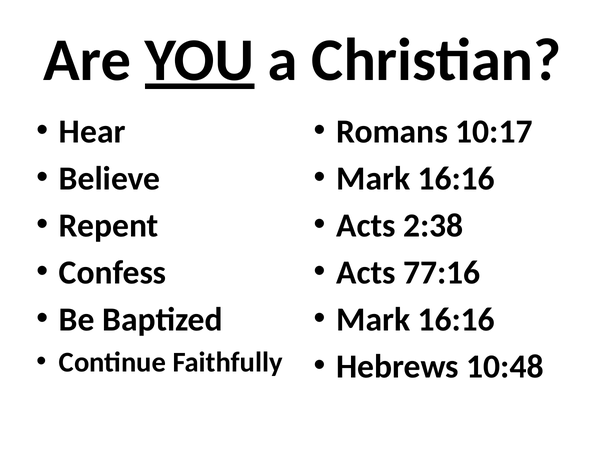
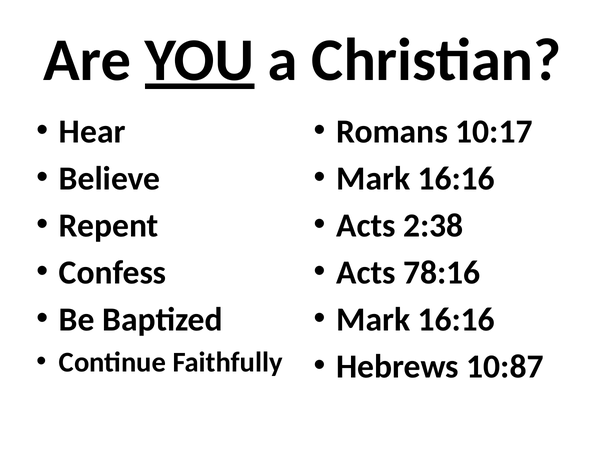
77:16: 77:16 -> 78:16
10:48: 10:48 -> 10:87
